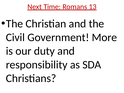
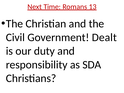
More: More -> Dealt
